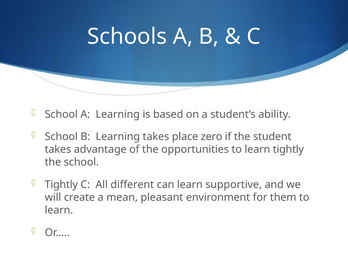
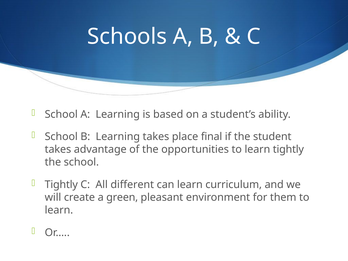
zero: zero -> final
supportive: supportive -> curriculum
mean: mean -> green
